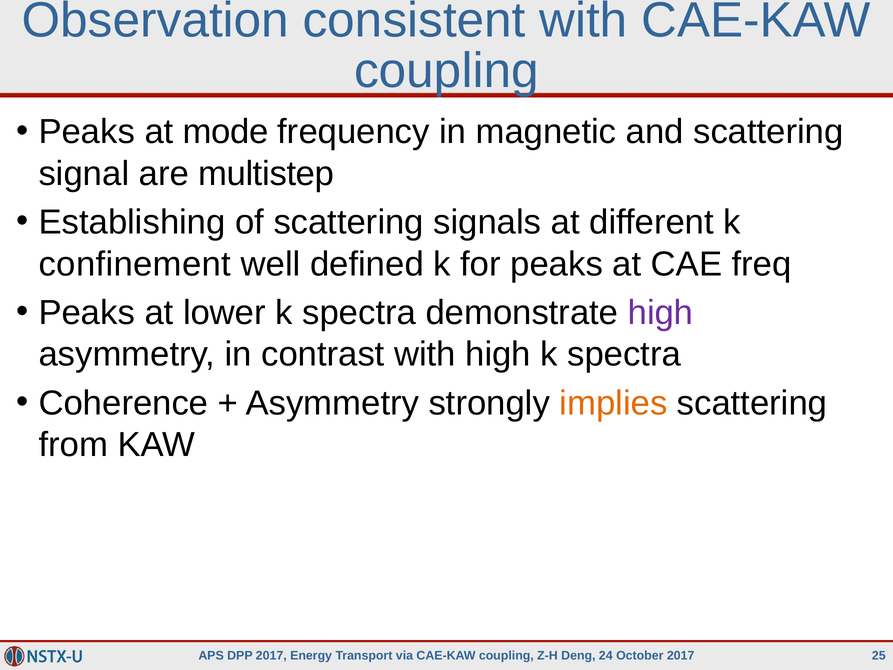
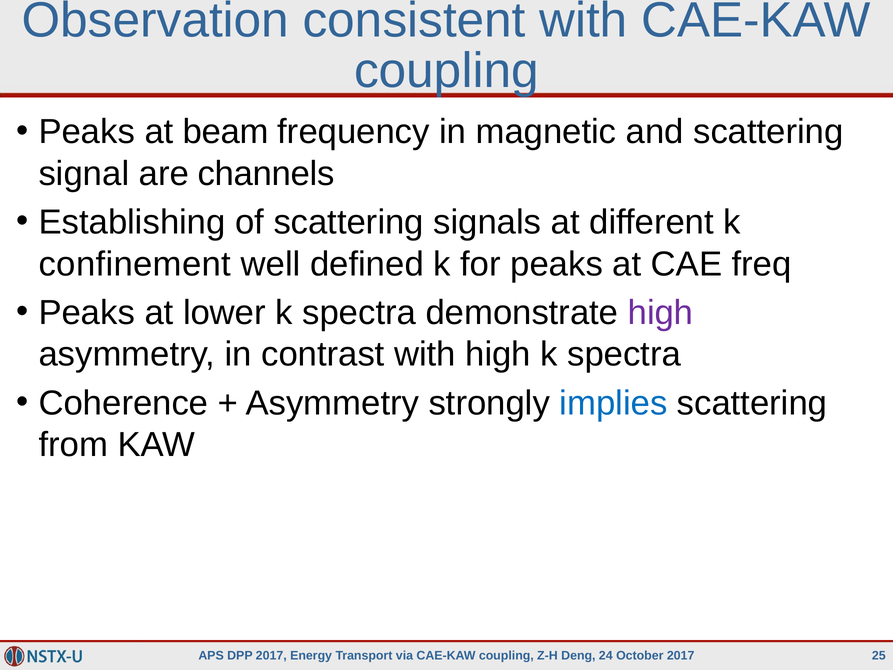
mode: mode -> beam
multistep: multistep -> channels
implies colour: orange -> blue
